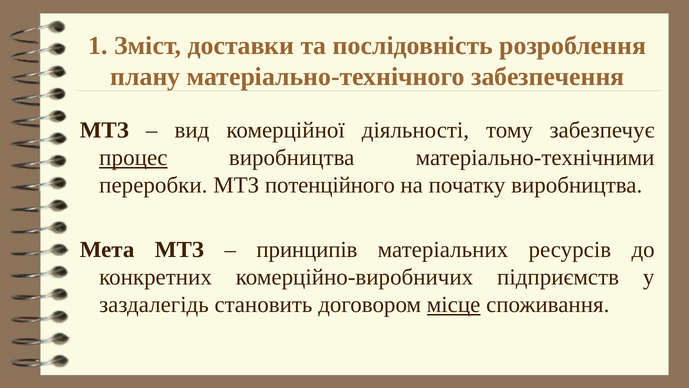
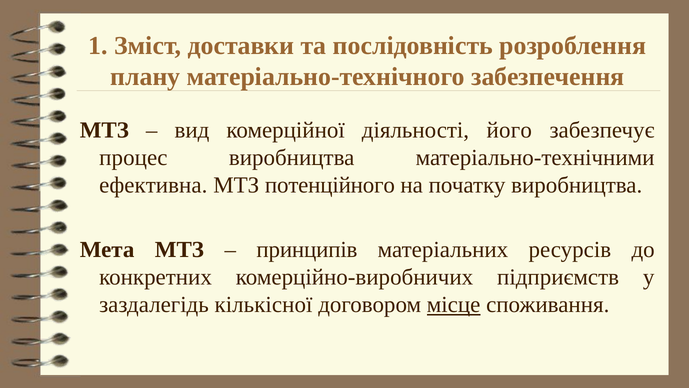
тому: тому -> його
процес underline: present -> none
переробки: переробки -> ефективна
становить: становить -> кількісної
